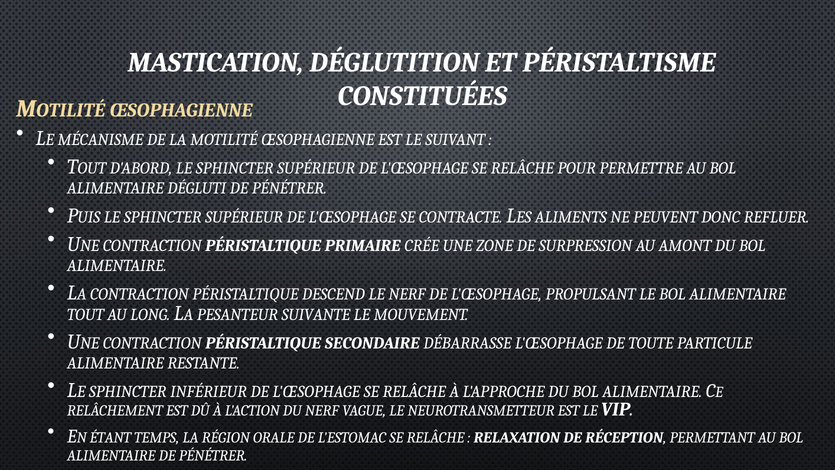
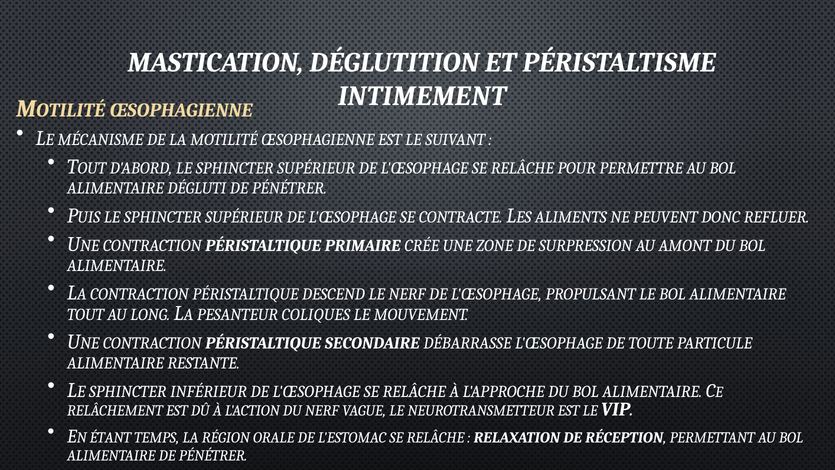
CONSTITUÉES: CONSTITUÉES -> INTIMEMENT
SUIVANTE: SUIVANTE -> COLIQUES
